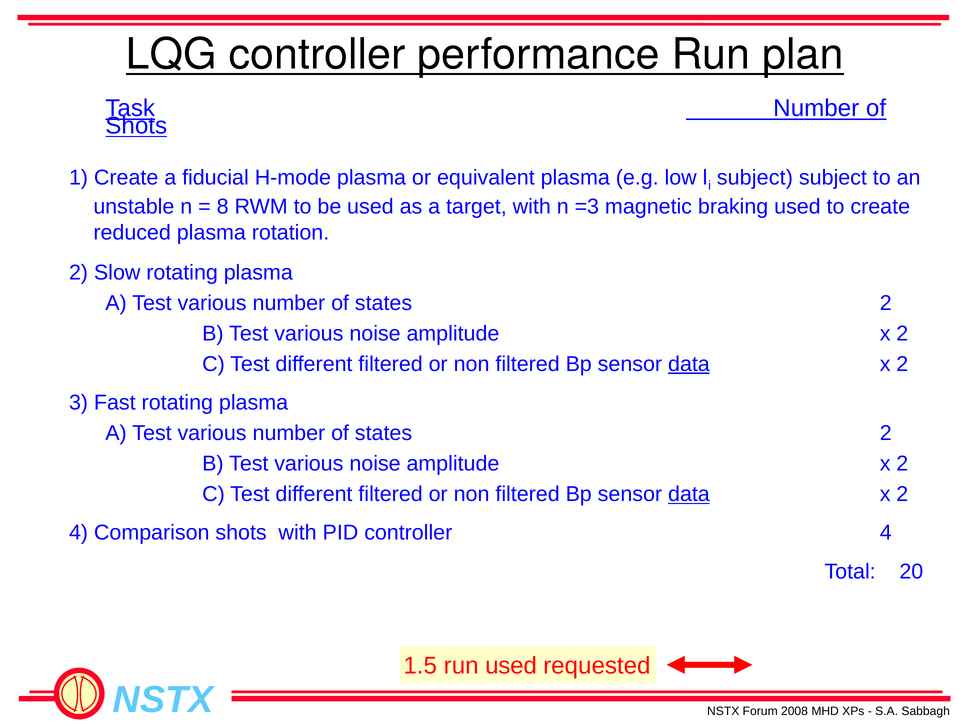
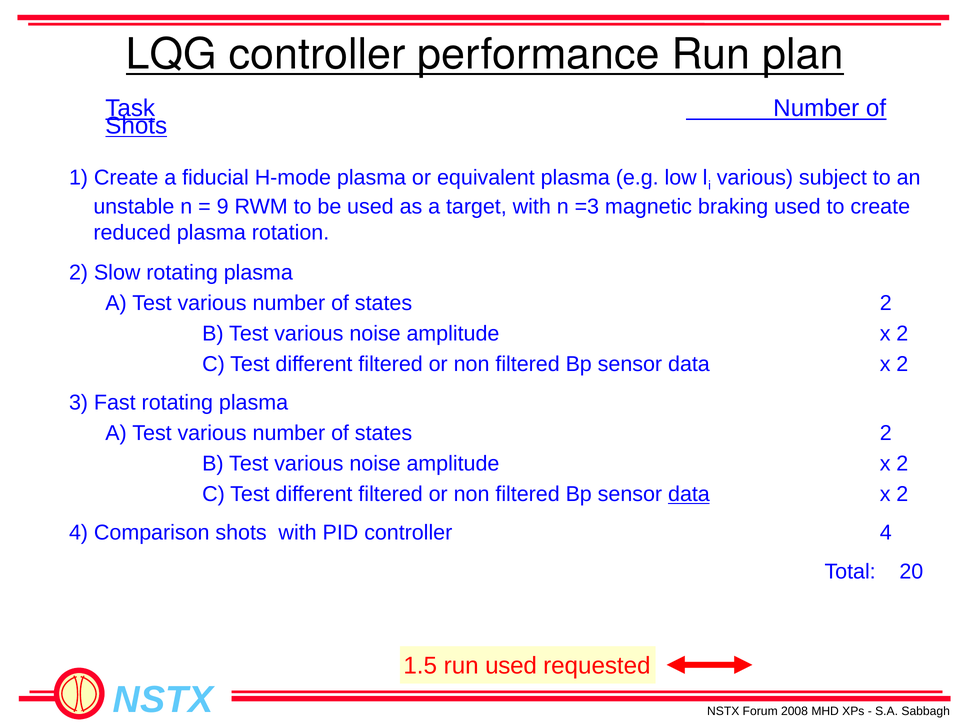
subject at (755, 178): subject -> various
8: 8 -> 9
data at (689, 364) underline: present -> none
